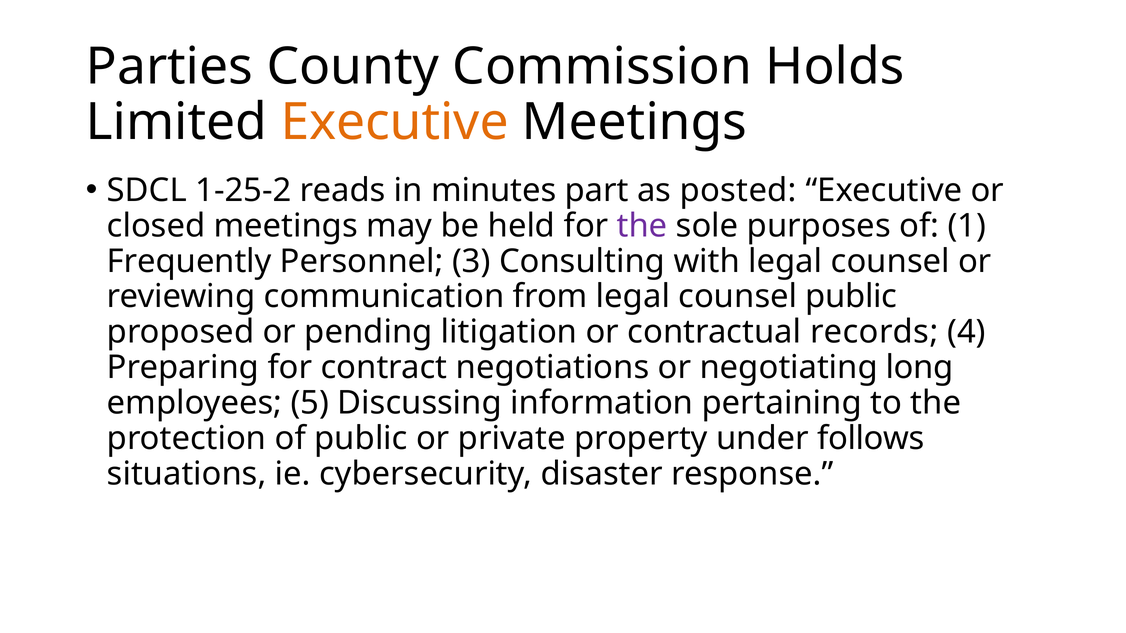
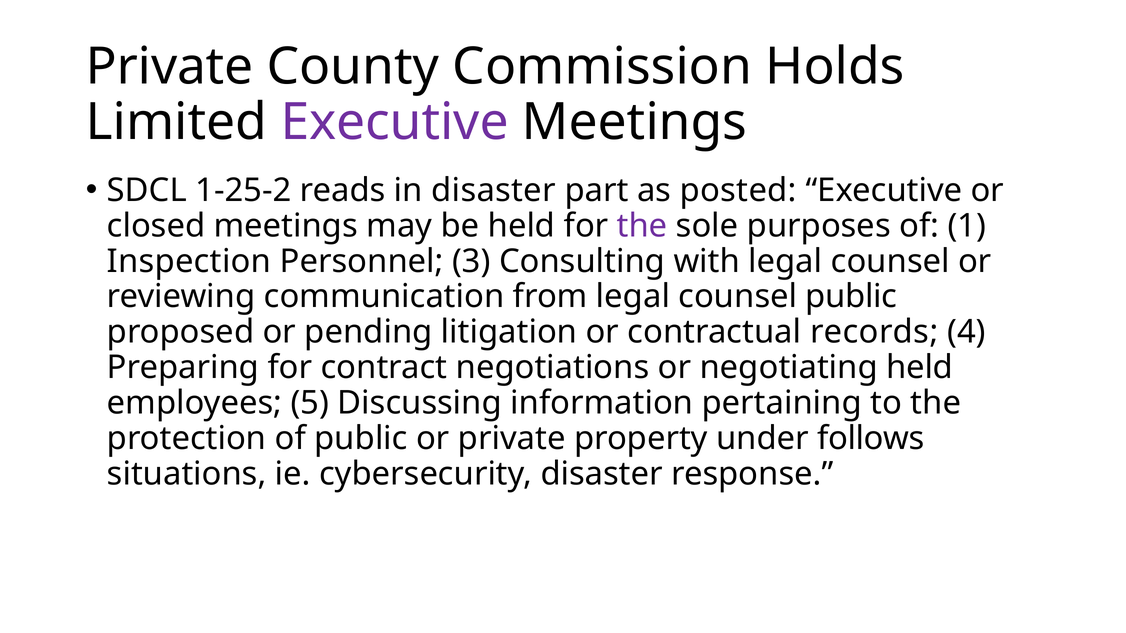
Parties at (169, 67): Parties -> Private
Executive at (395, 122) colour: orange -> purple
in minutes: minutes -> disaster
Frequently: Frequently -> Inspection
negotiating long: long -> held
